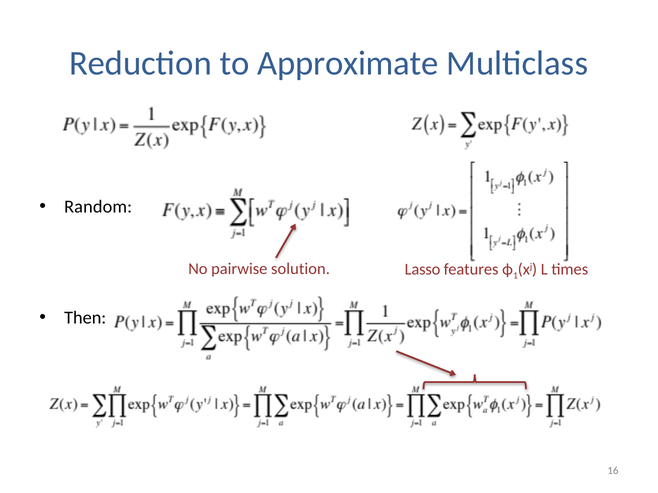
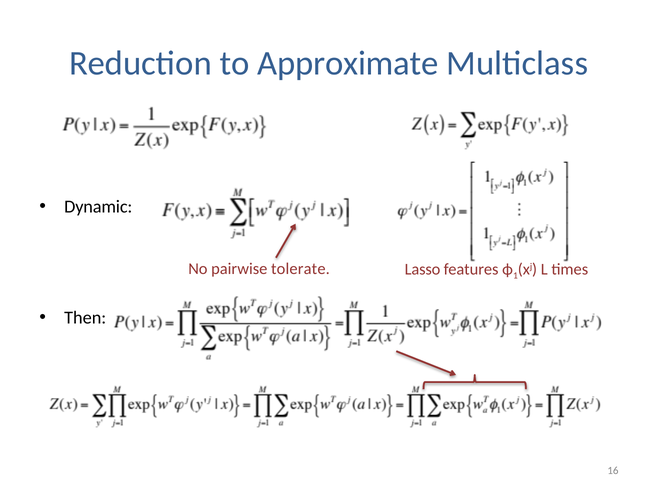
Random: Random -> Dynamic
solution: solution -> tolerate
